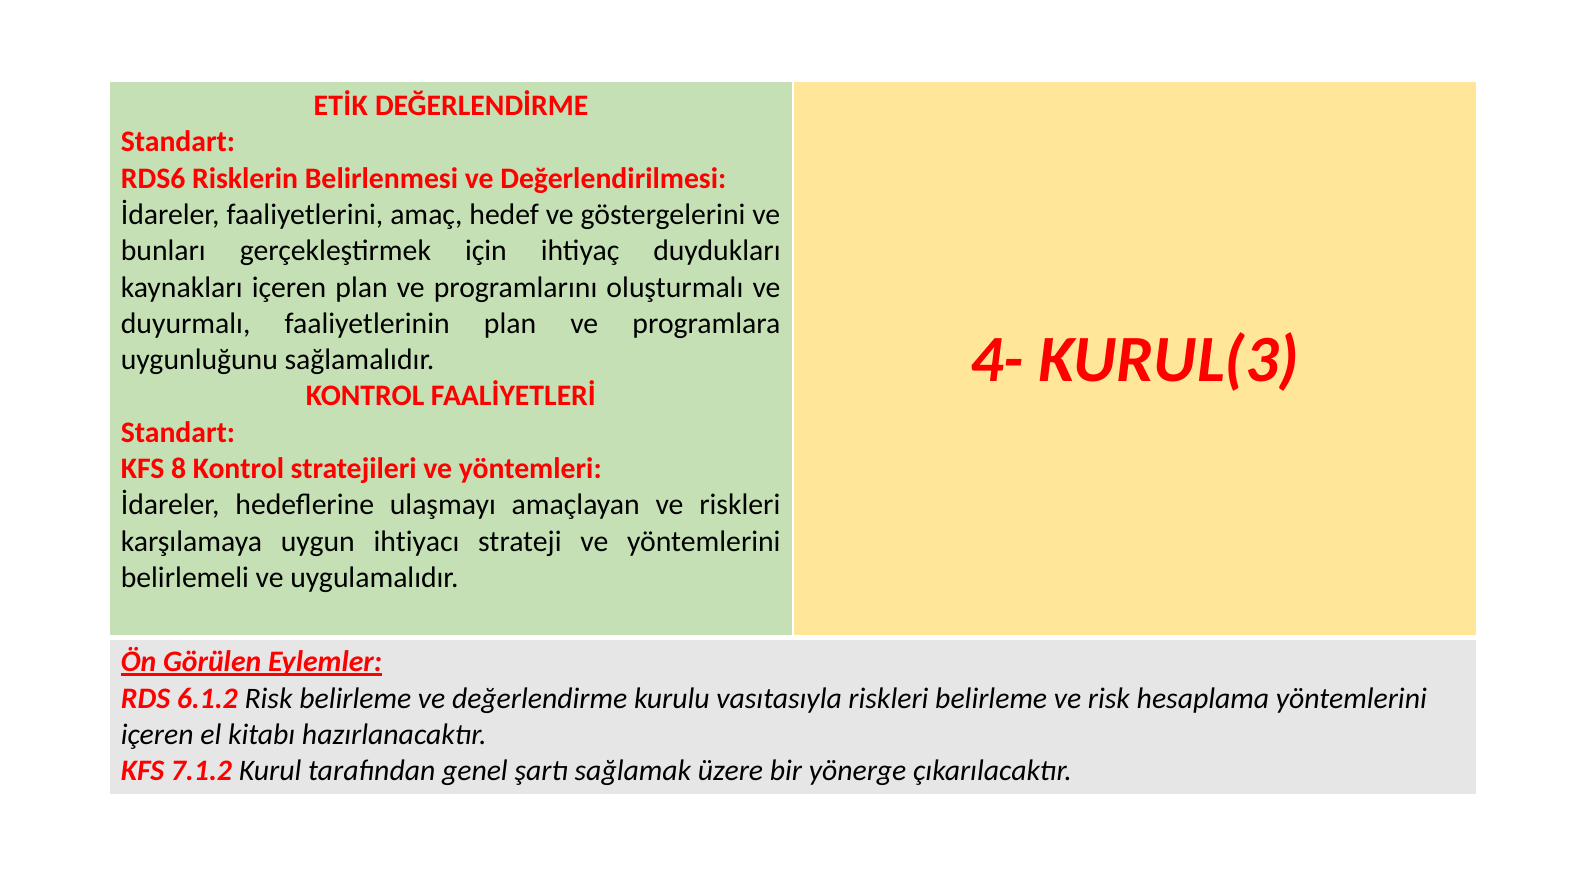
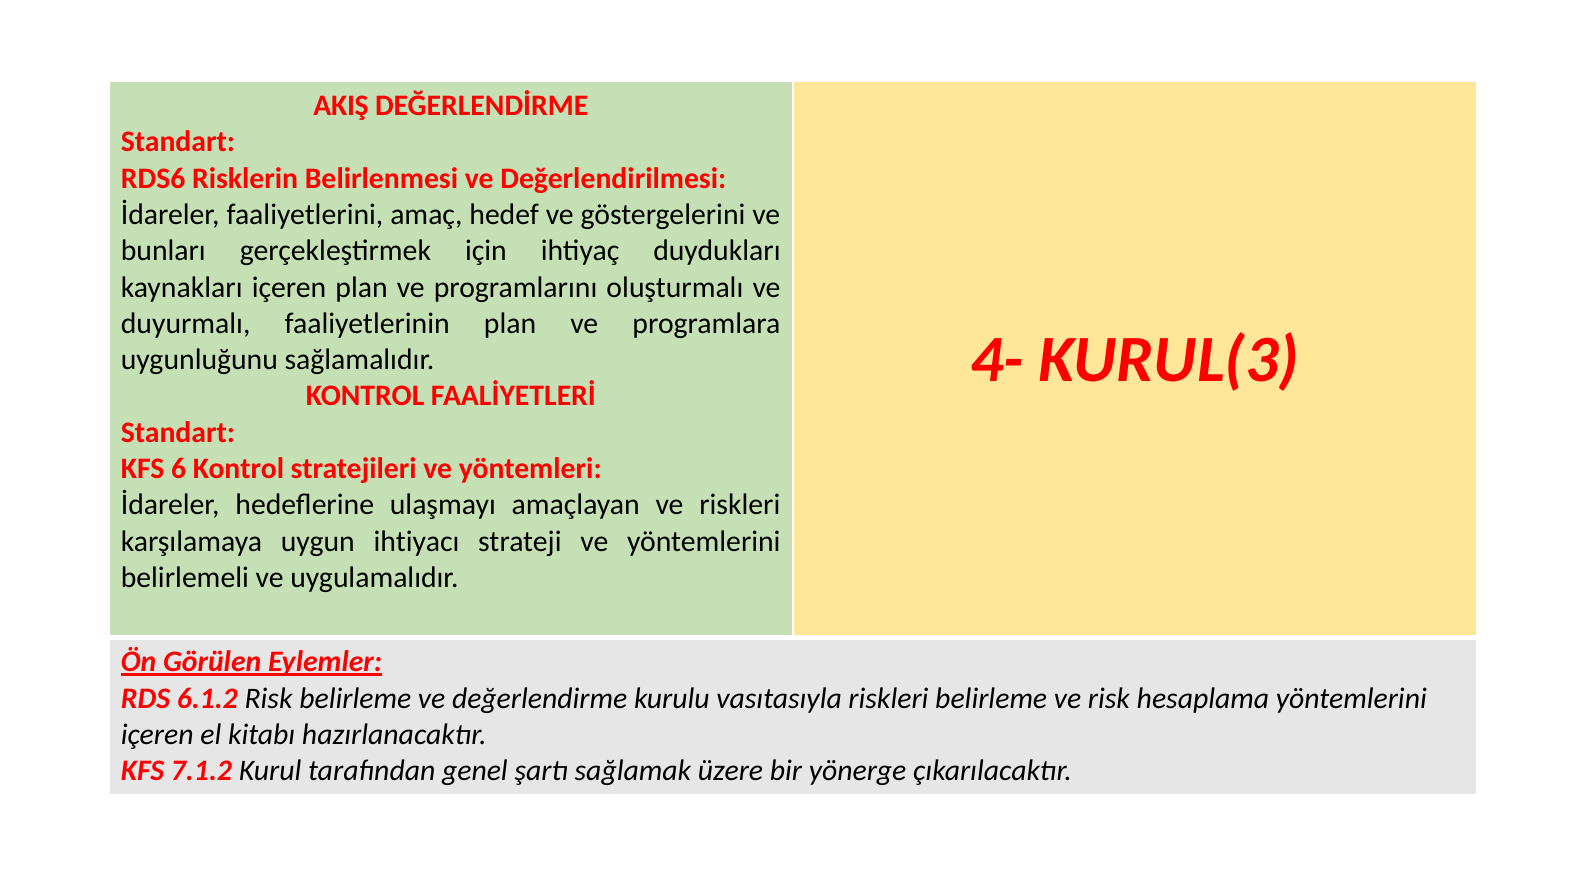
ETİK: ETİK -> AKIŞ
8: 8 -> 6
